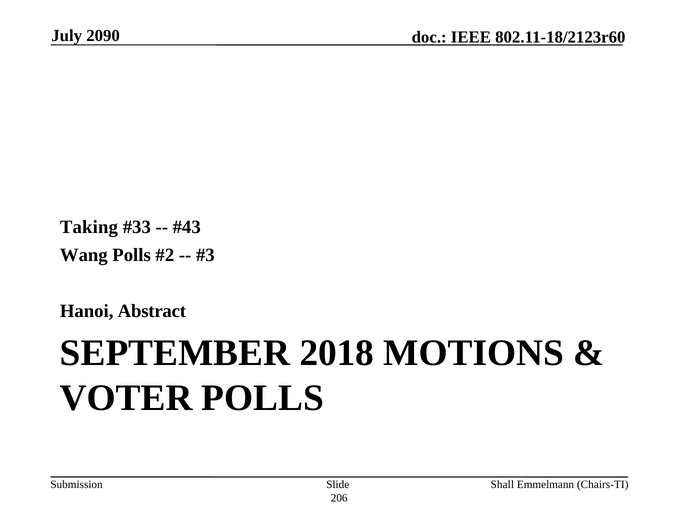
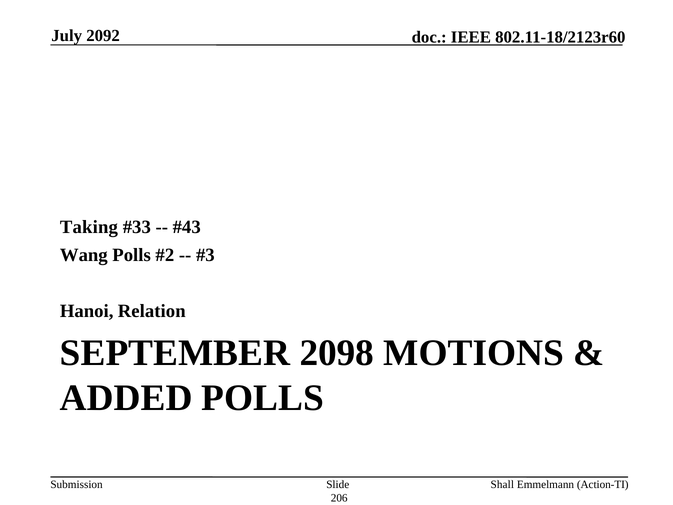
2090: 2090 -> 2092
Abstract: Abstract -> Relation
2018: 2018 -> 2098
VOTER: VOTER -> ADDED
Chairs-TI: Chairs-TI -> Action-TI
